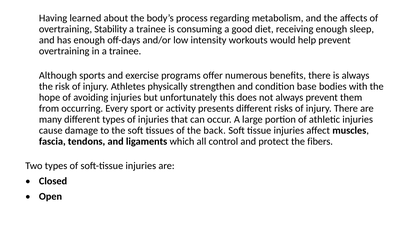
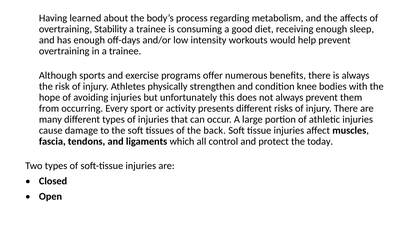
base: base -> knee
fibers: fibers -> today
